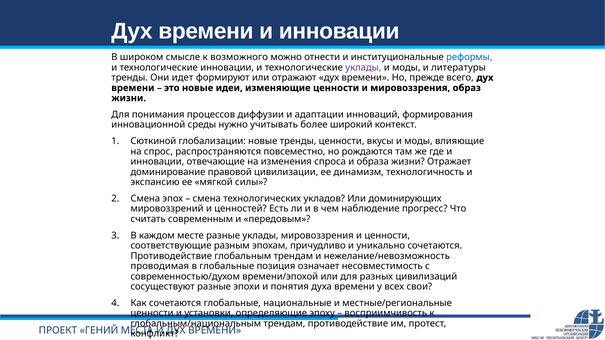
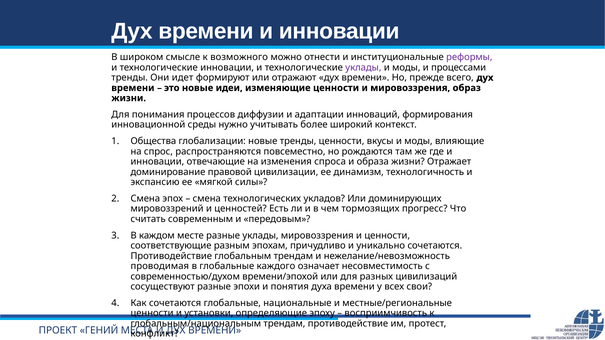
реформы colour: blue -> purple
литературы: литературы -> процессами
Сюткиной: Сюткиной -> Общества
наблюдение: наблюдение -> тормозящих
позиция: позиция -> каждого
